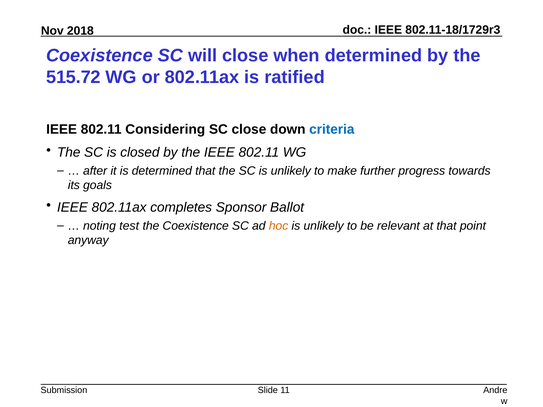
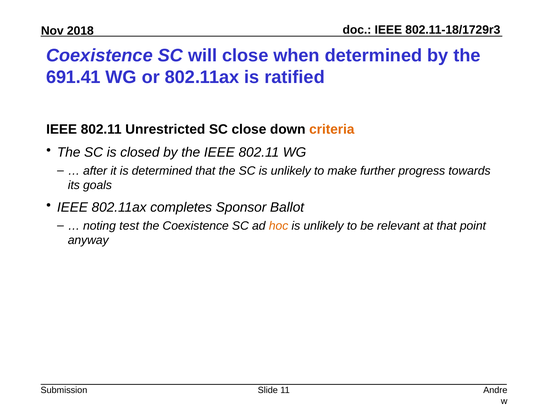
515.72: 515.72 -> 691.41
Considering: Considering -> Unrestricted
criteria colour: blue -> orange
